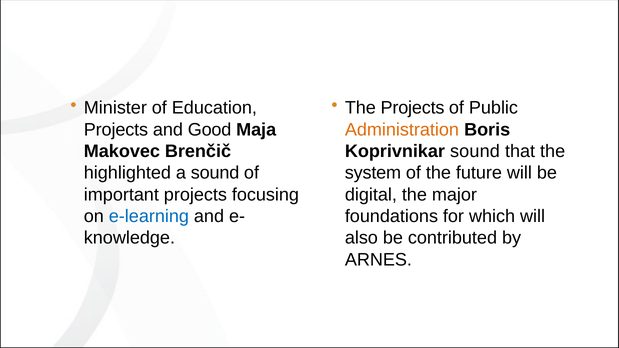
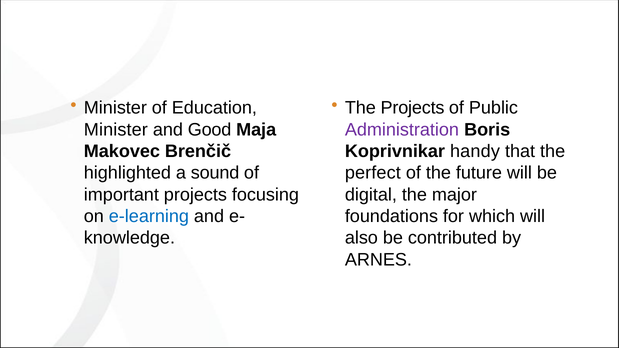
Projects at (116, 130): Projects -> Minister
Administration colour: orange -> purple
Koprivnikar sound: sound -> handy
system: system -> perfect
